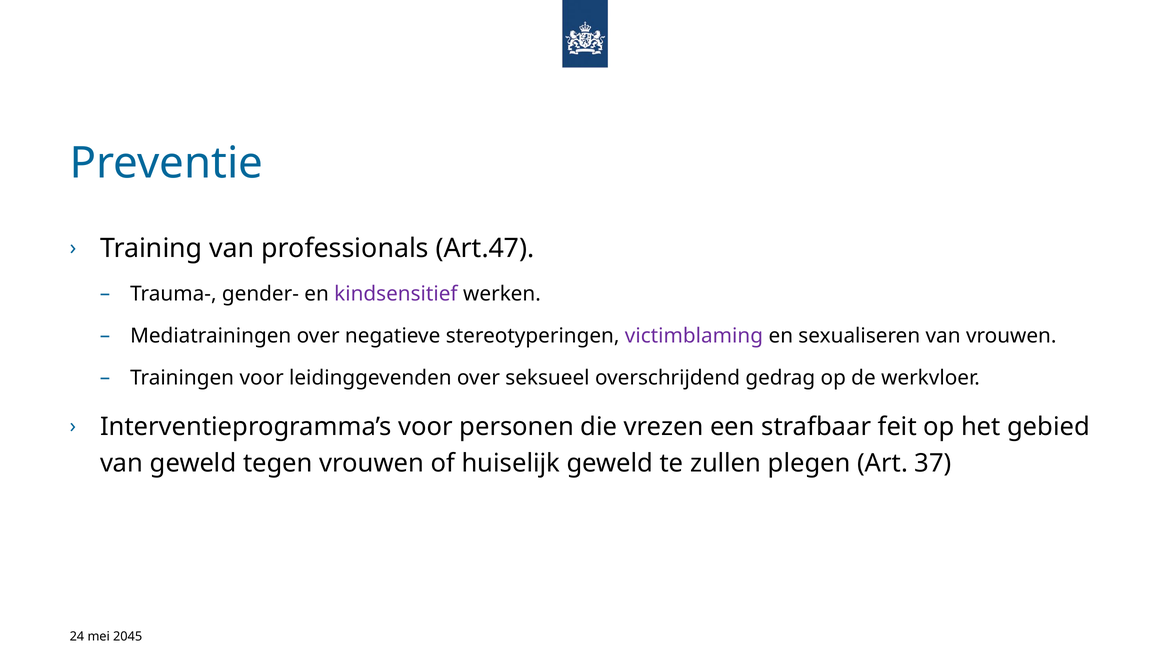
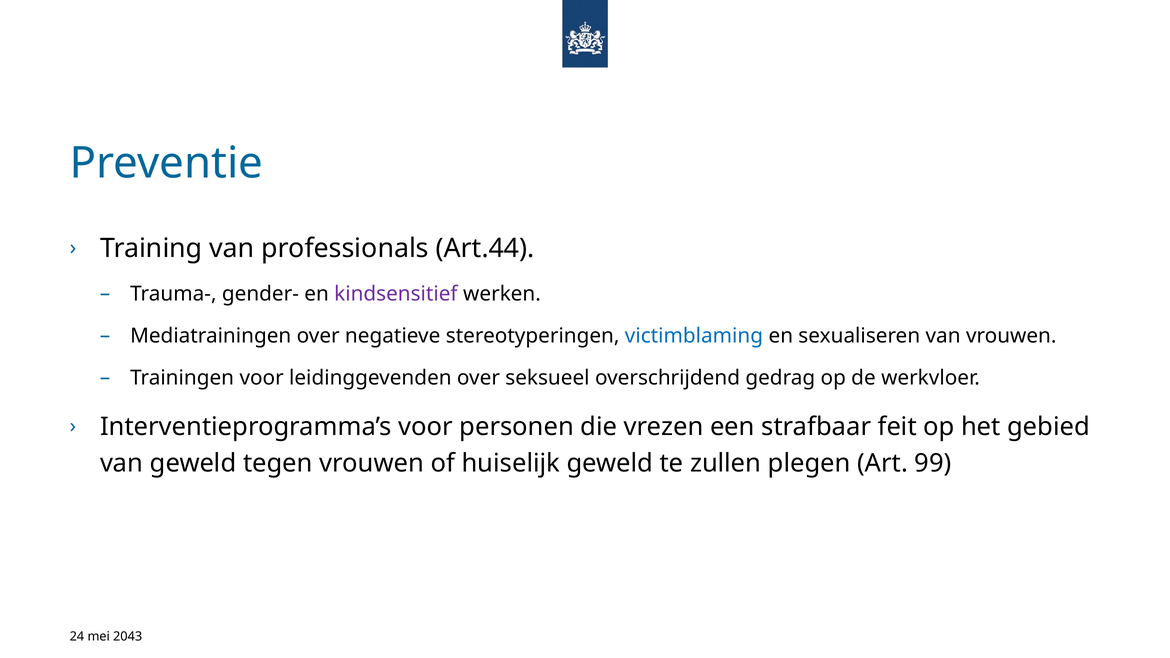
Art.47: Art.47 -> Art.44
victimblaming colour: purple -> blue
37: 37 -> 99
2045: 2045 -> 2043
